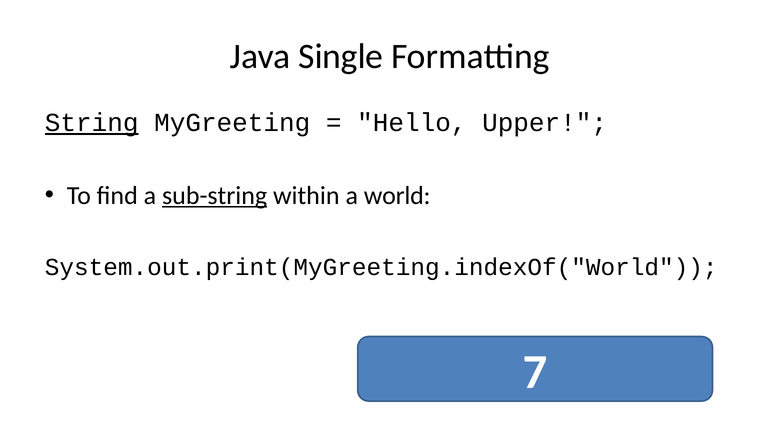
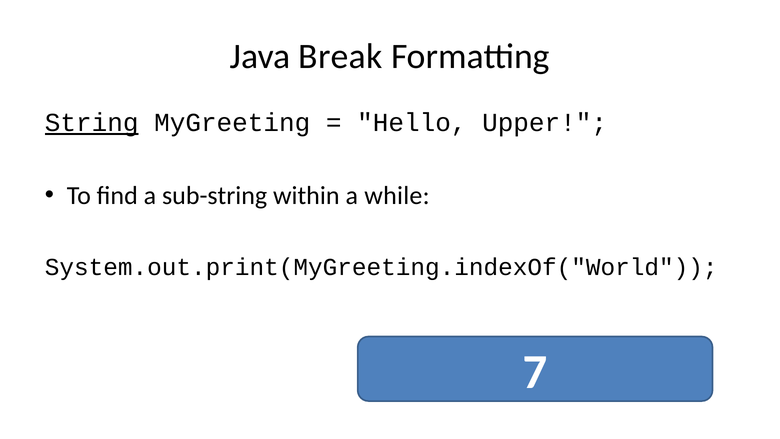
Single: Single -> Break
sub-string underline: present -> none
world: world -> while
